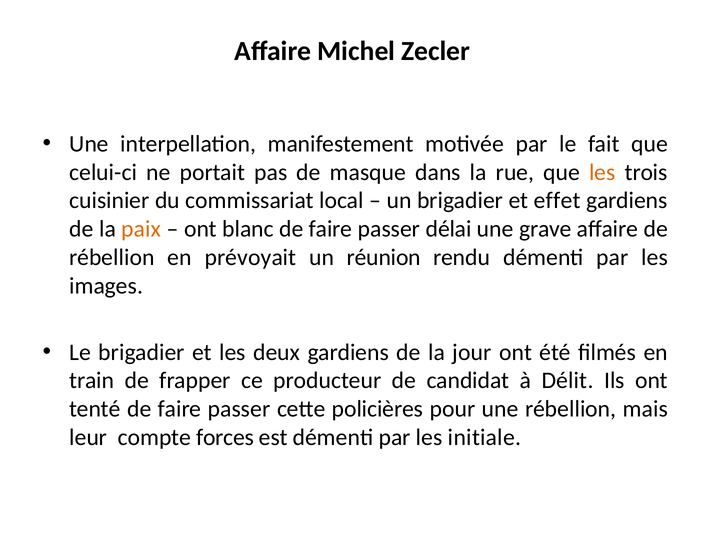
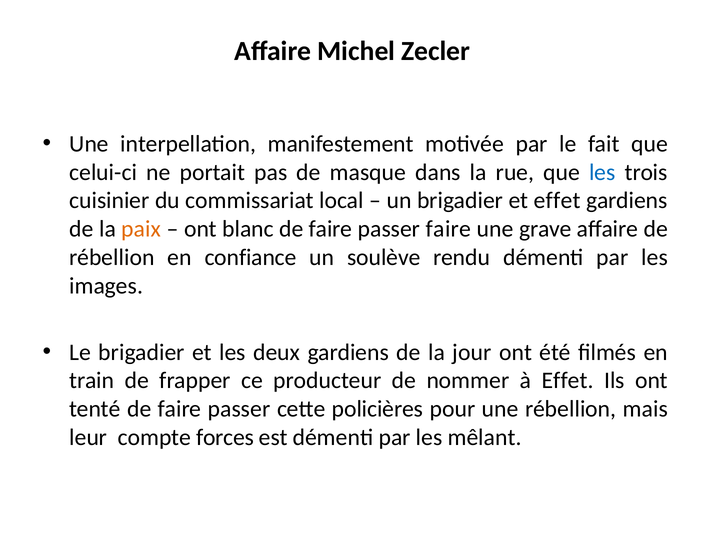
les at (602, 172) colour: orange -> blue
passer délai: délai -> faire
prévoyait: prévoyait -> confiance
réunion: réunion -> soulève
candidat: candidat -> nommer
à Délit: Délit -> Effet
initiale: initiale -> mêlant
